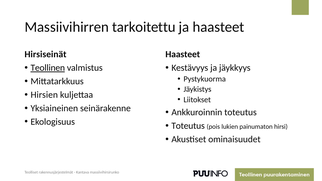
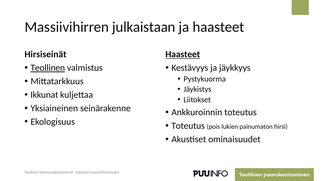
tarkoitettu: tarkoitettu -> julkaistaan
Haasteet at (183, 54) underline: none -> present
Hirsien: Hirsien -> Ikkunat
